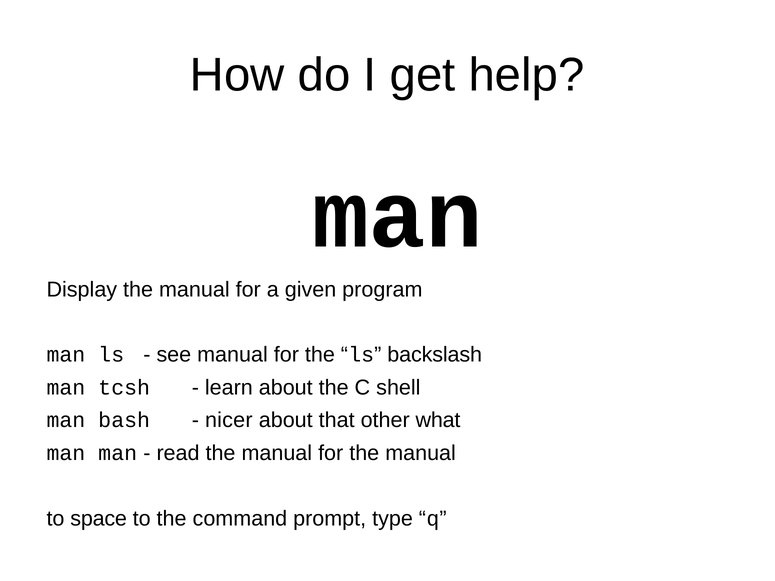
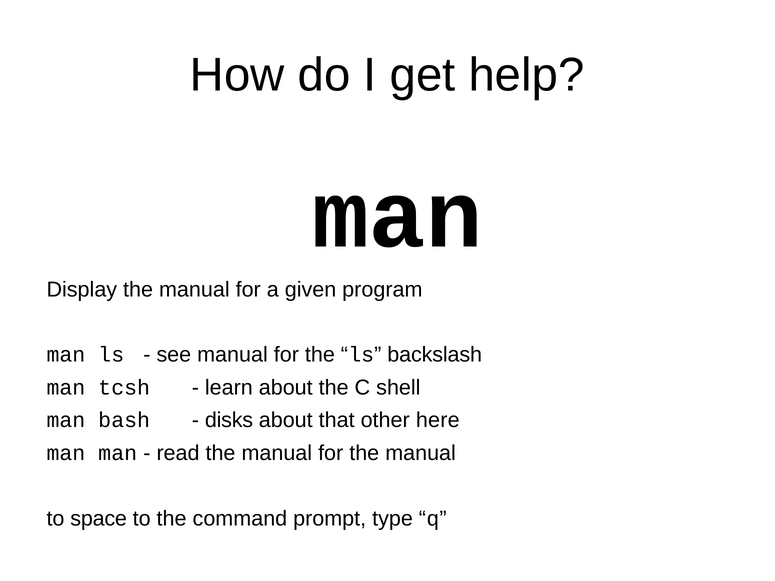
nicer: nicer -> disks
what: what -> here
